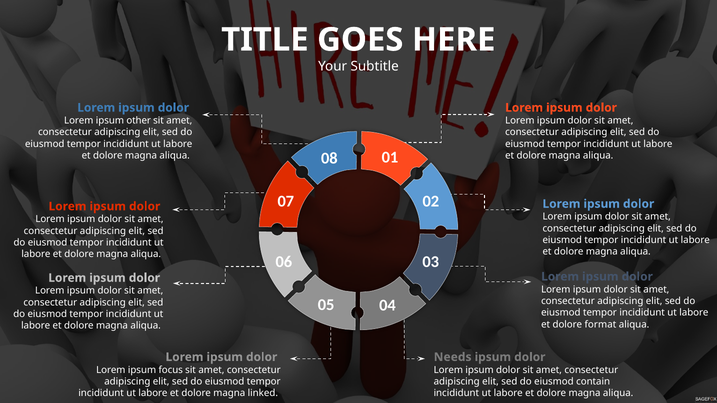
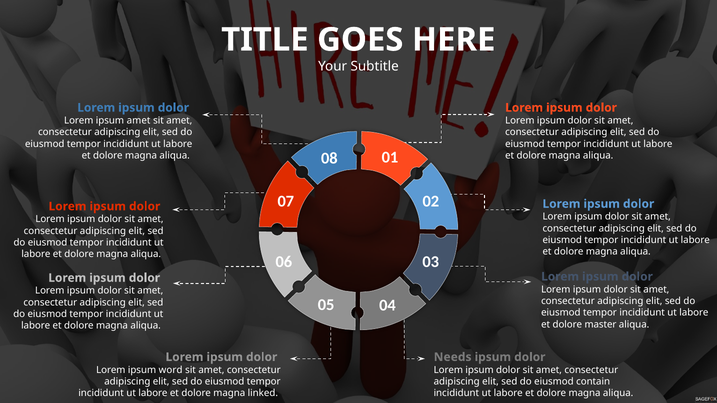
ipsum other: other -> amet
format: format -> master
focus: focus -> word
